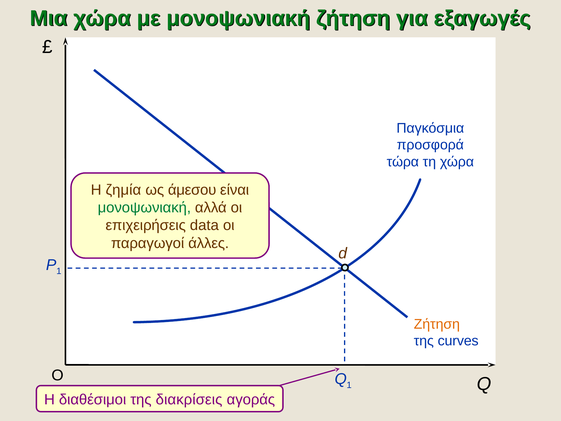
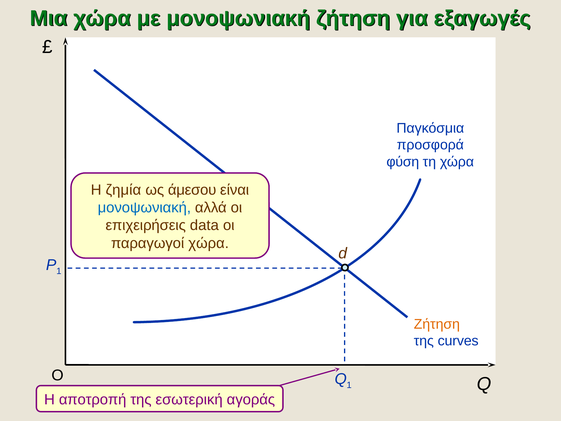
τώρα: τώρα -> φύση
μονοψωνιακή at (144, 208) colour: green -> blue
παραγωγοί άλλες: άλλες -> χώρα
διαθέσιμοι: διαθέσιμοι -> αποτροπή
διακρίσεις: διακρίσεις -> εσωτερική
